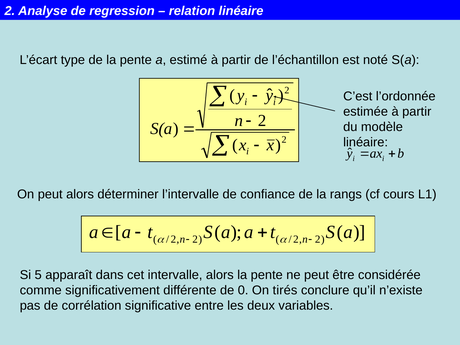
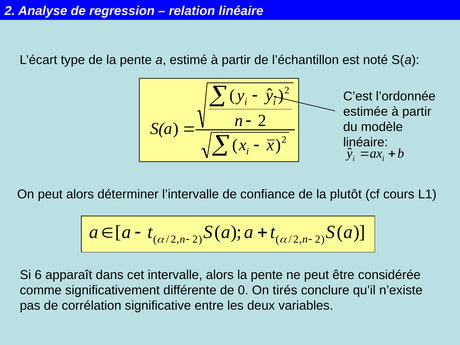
rangs: rangs -> plutôt
5: 5 -> 6
